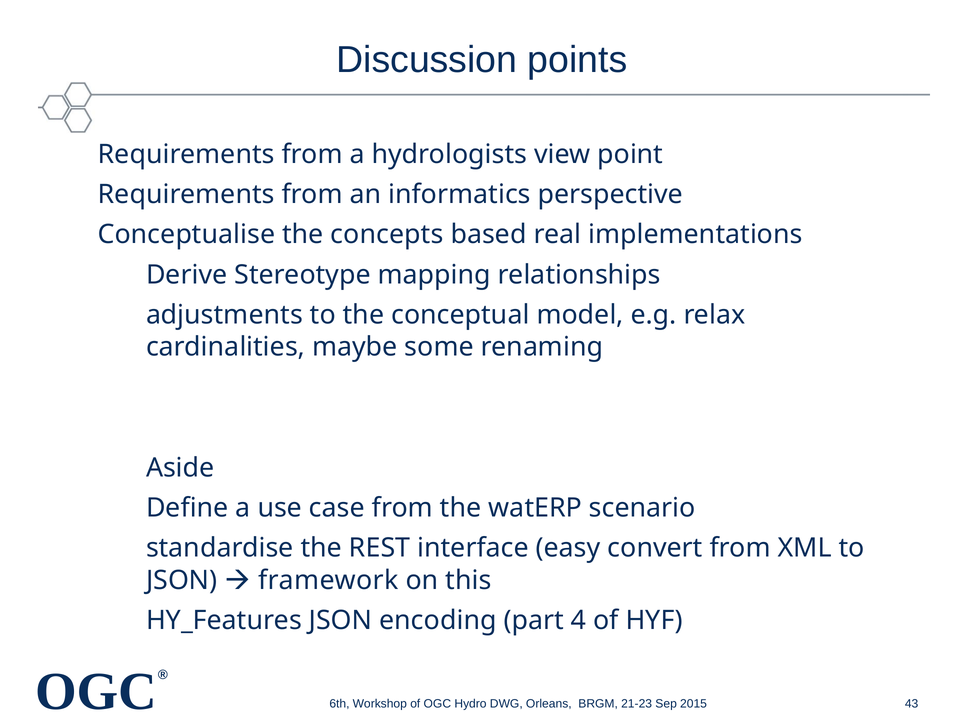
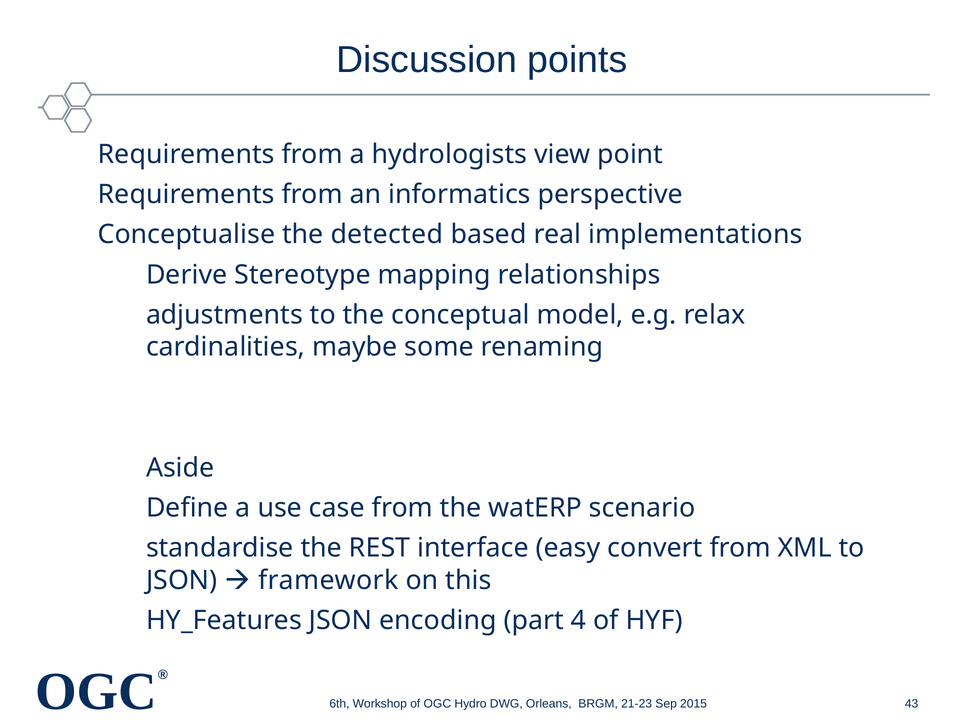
concepts: concepts -> detected
